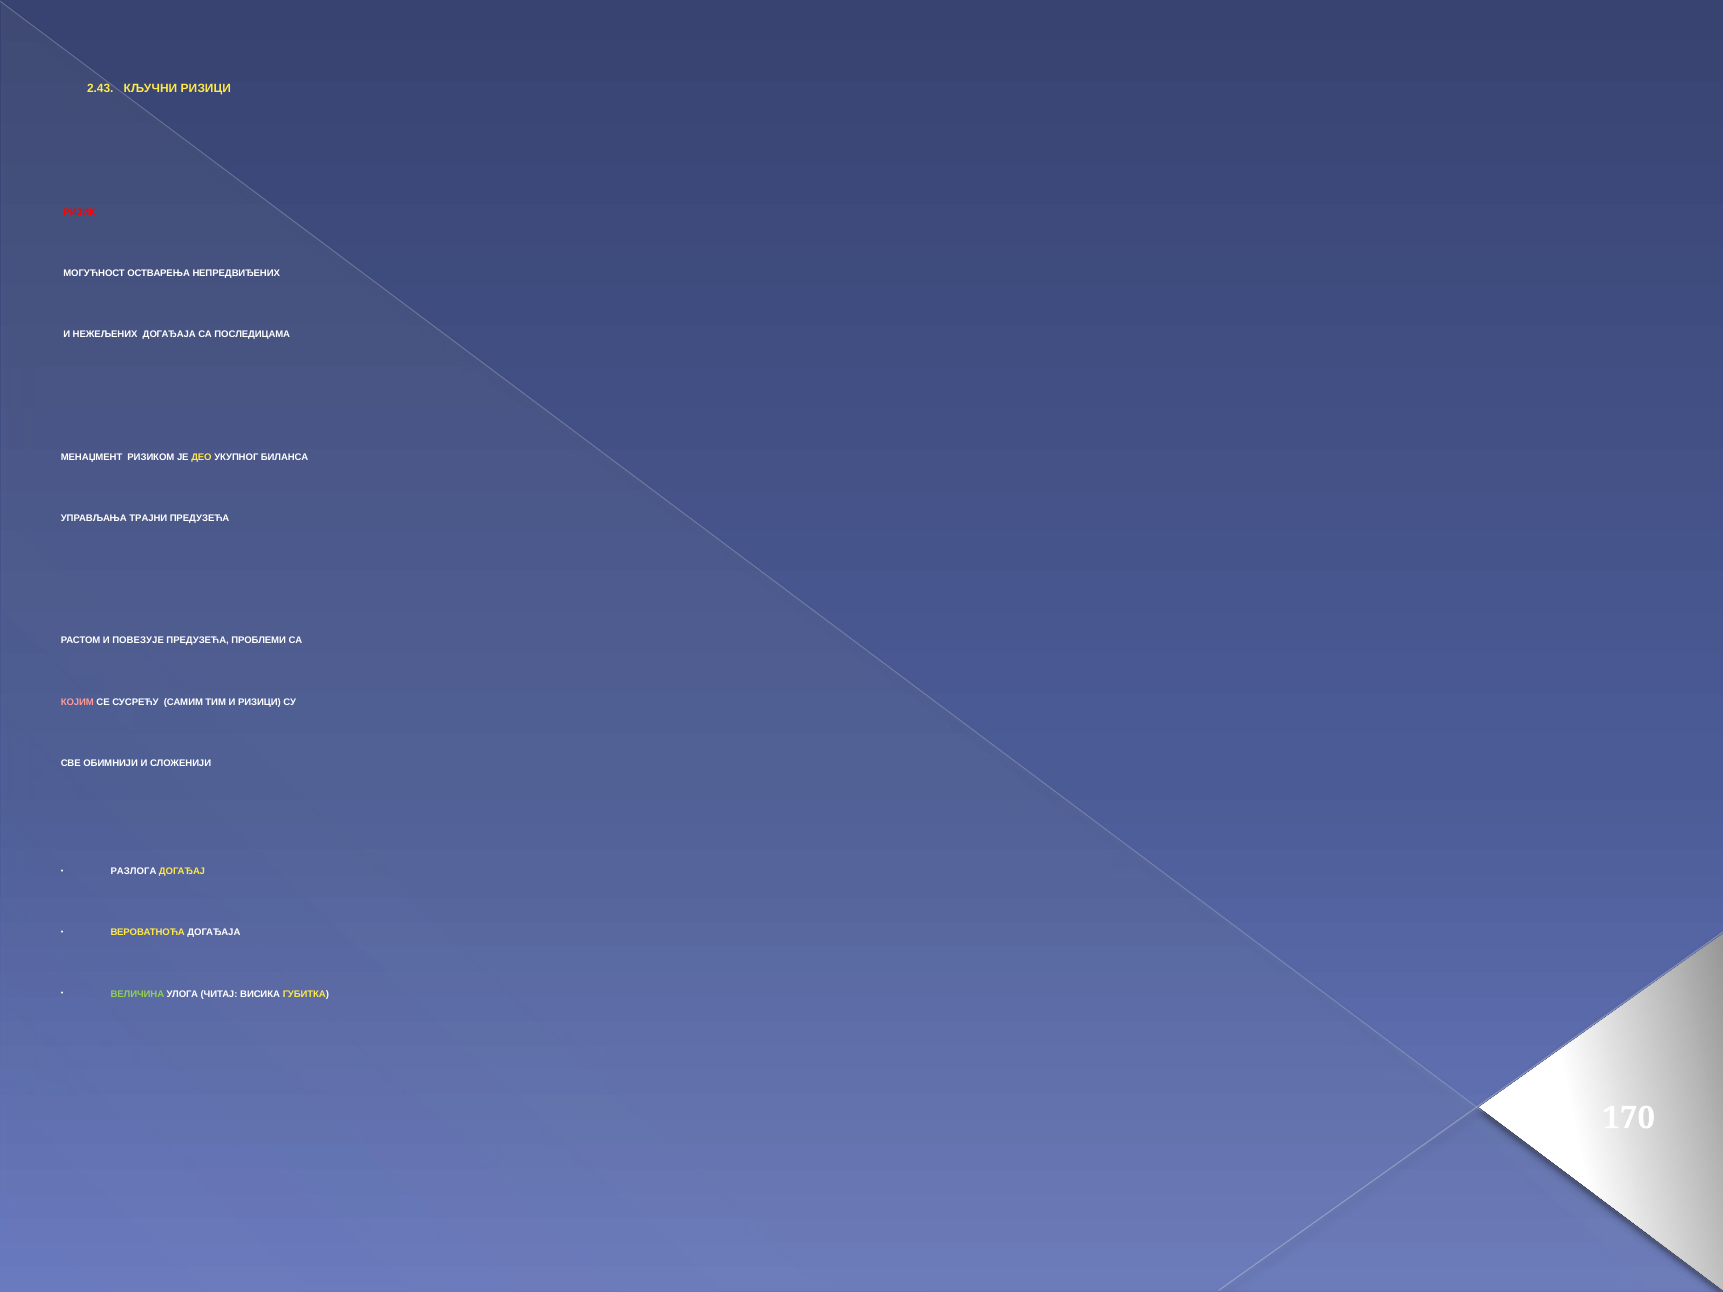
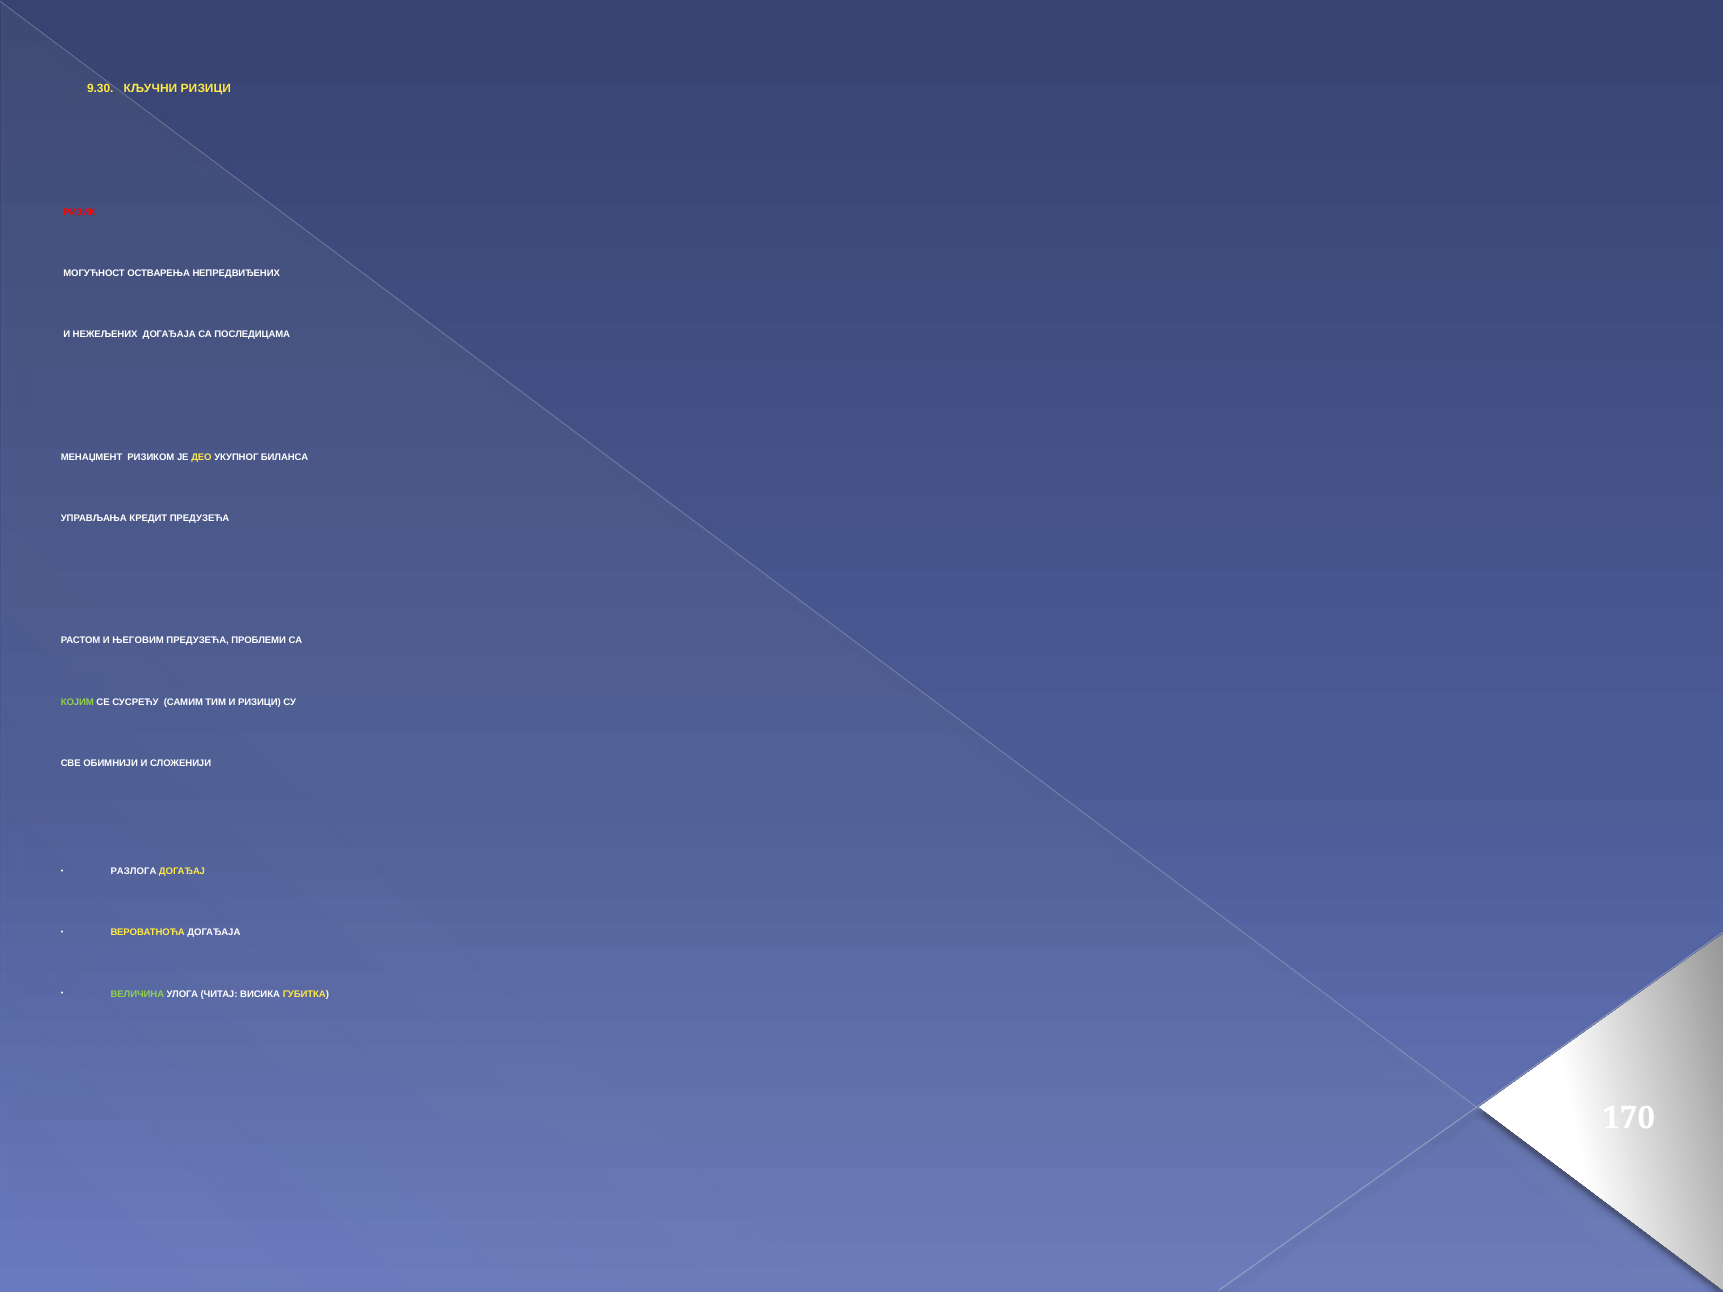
2.43: 2.43 -> 9.30
ТРАЈНИ: ТРАЈНИ -> КРЕДИТ
ПОВЕЗУЈЕ: ПОВЕЗУЈЕ -> ЊЕГОВИМ
КОЈИМ colour: pink -> light green
